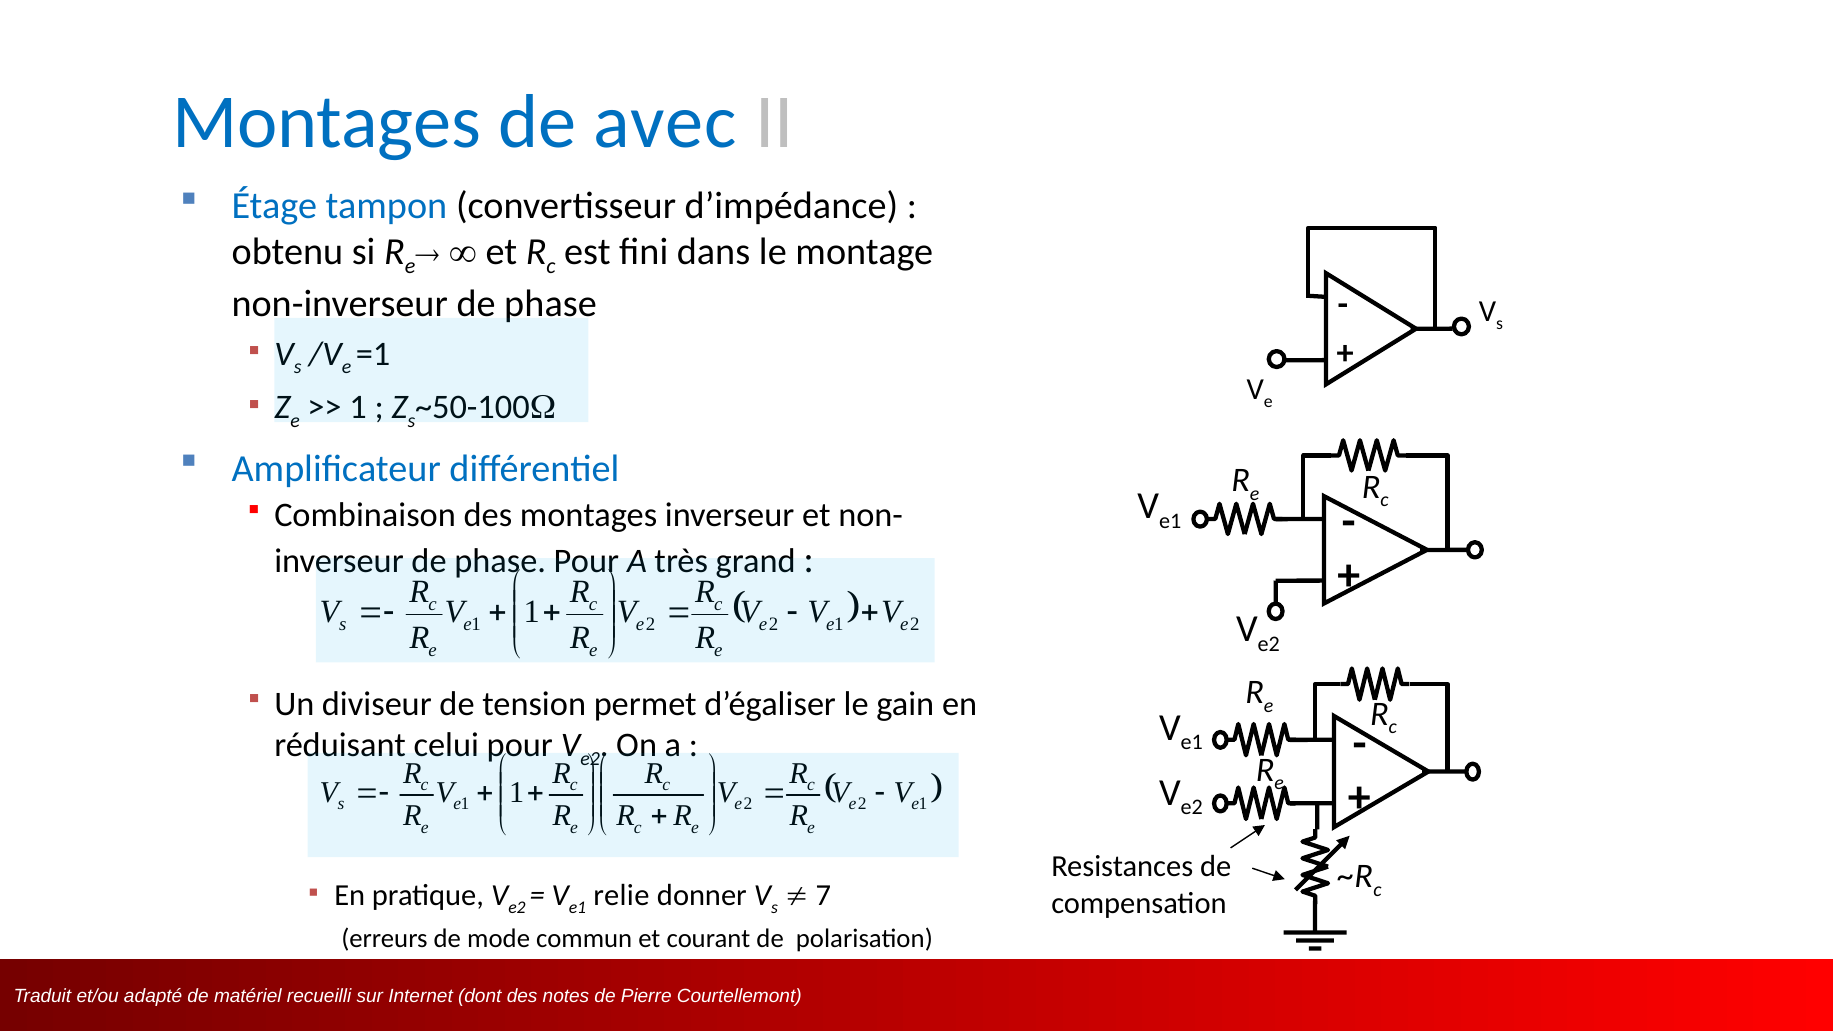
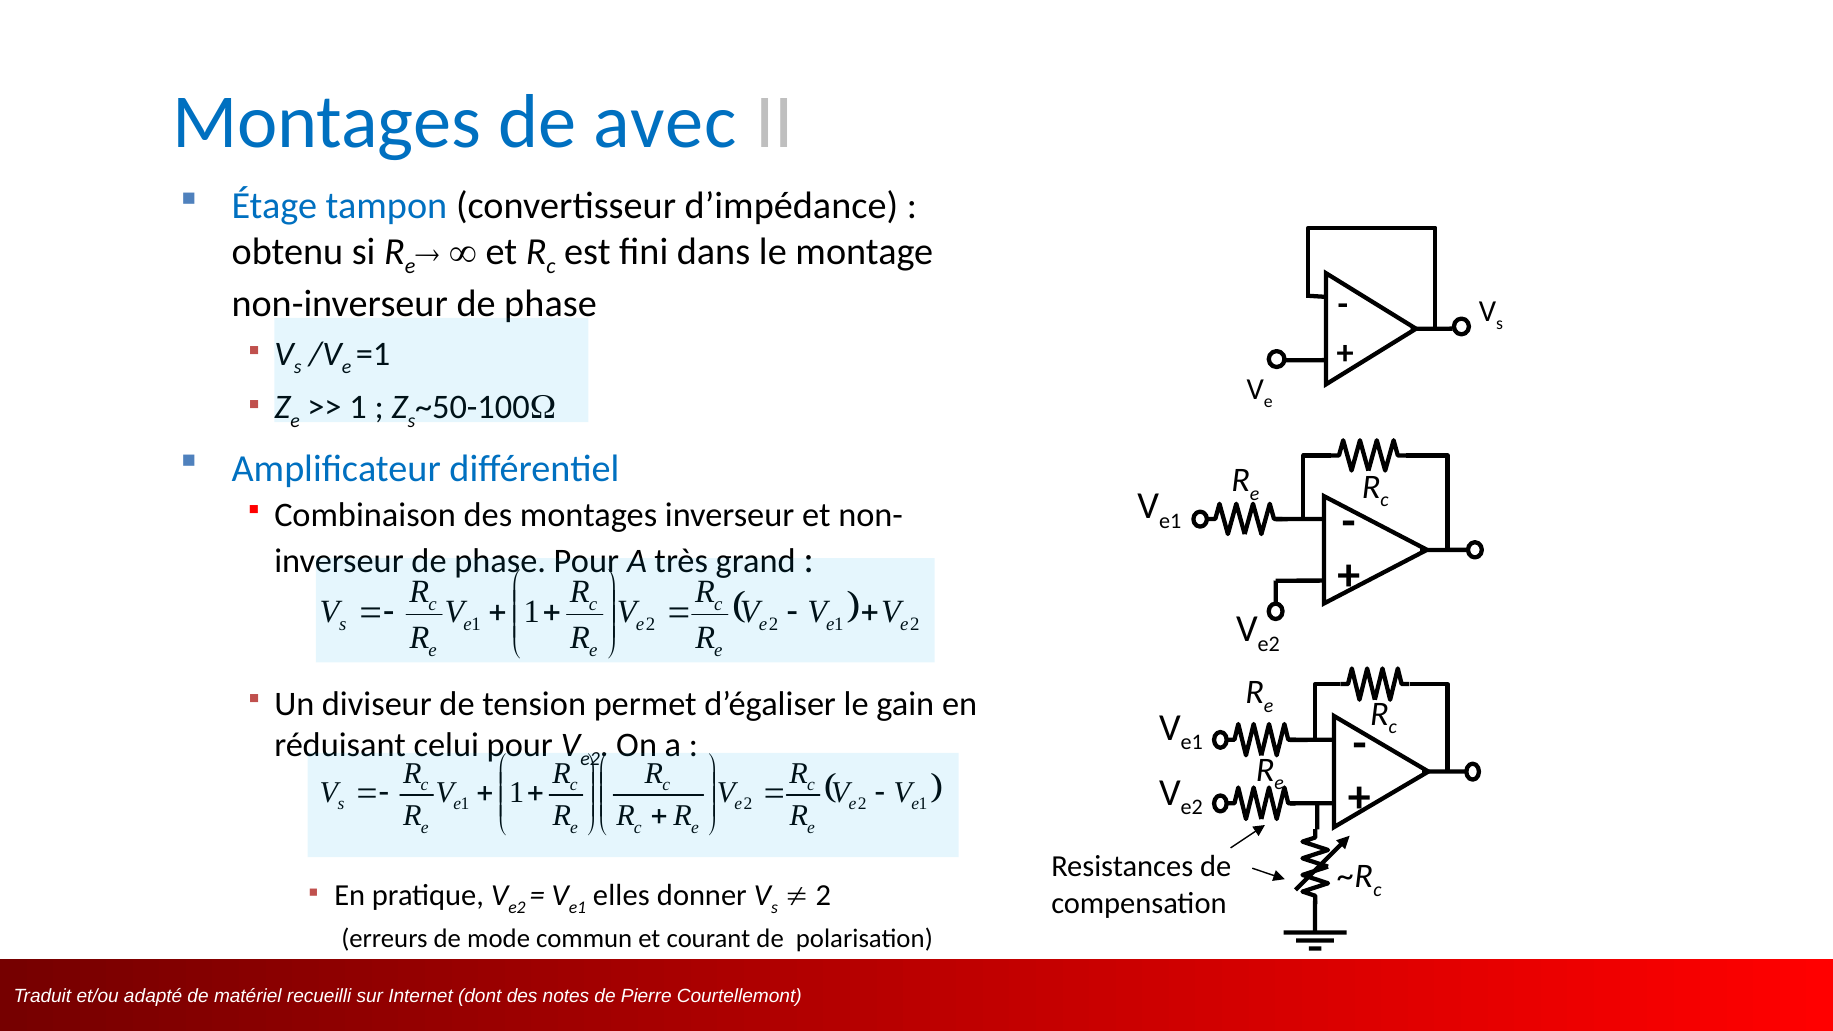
relie: relie -> elles
7 at (823, 895): 7 -> 2
